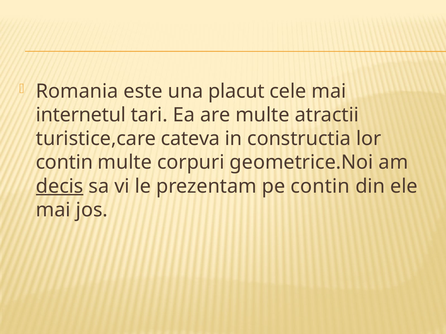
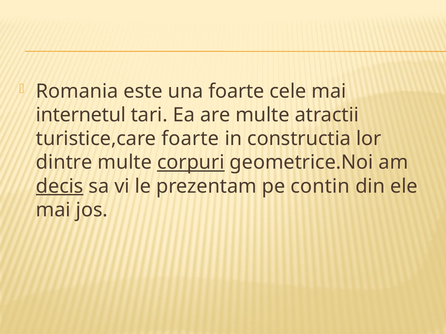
una placut: placut -> foarte
turistice,care cateva: cateva -> foarte
contin at (64, 163): contin -> dintre
corpuri underline: none -> present
